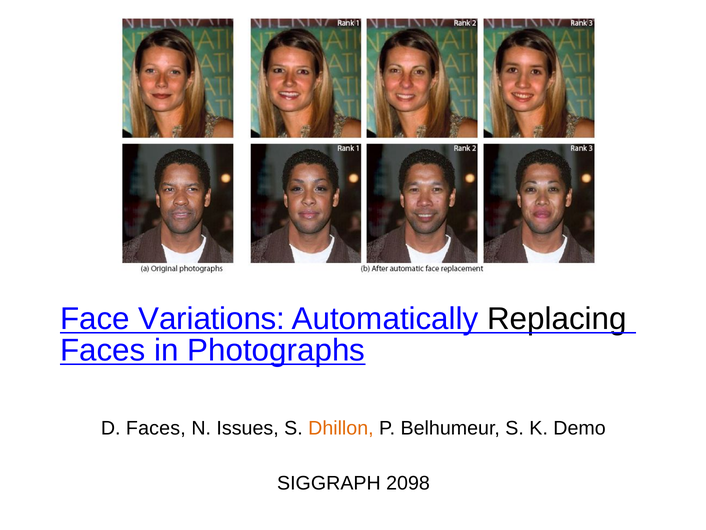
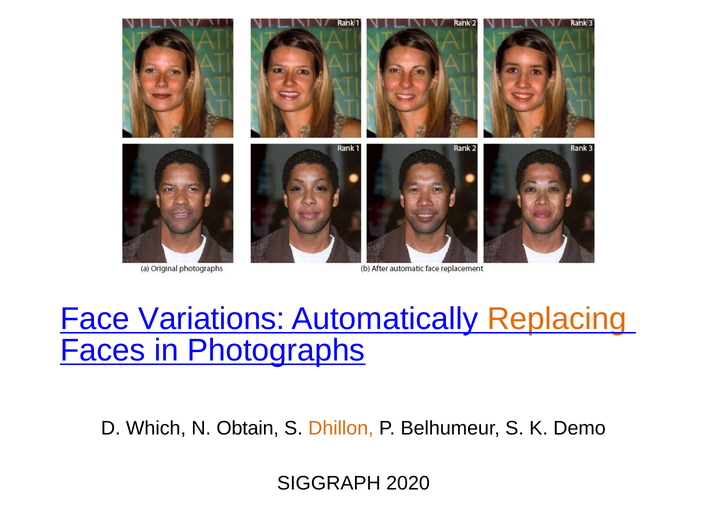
Replacing colour: black -> orange
D Faces: Faces -> Which
Issues: Issues -> Obtain
2098: 2098 -> 2020
